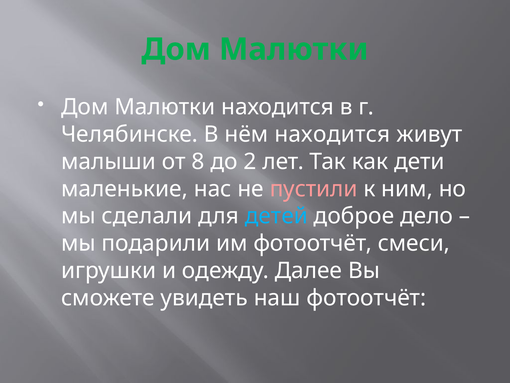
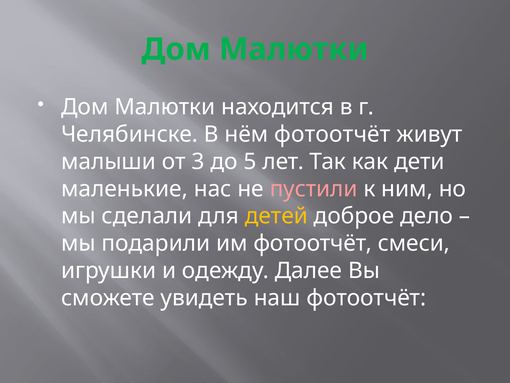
нём находится: находится -> фотоотчёт
8: 8 -> 3
2: 2 -> 5
детей colour: light blue -> yellow
